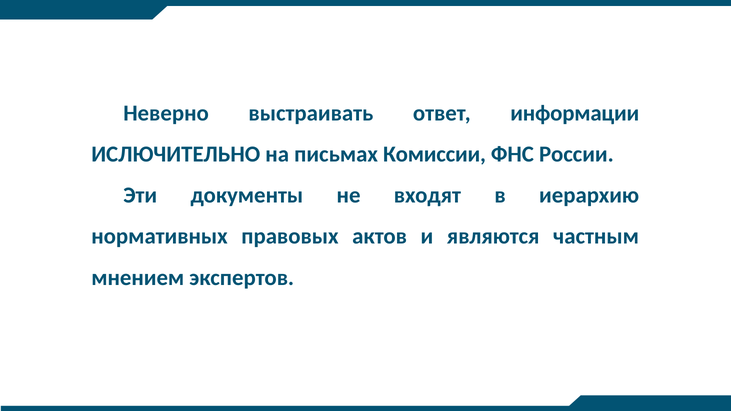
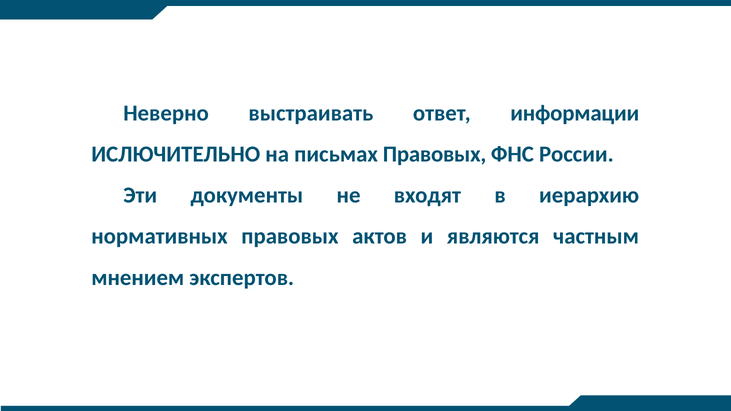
письмах Комиссии: Комиссии -> Правовых
